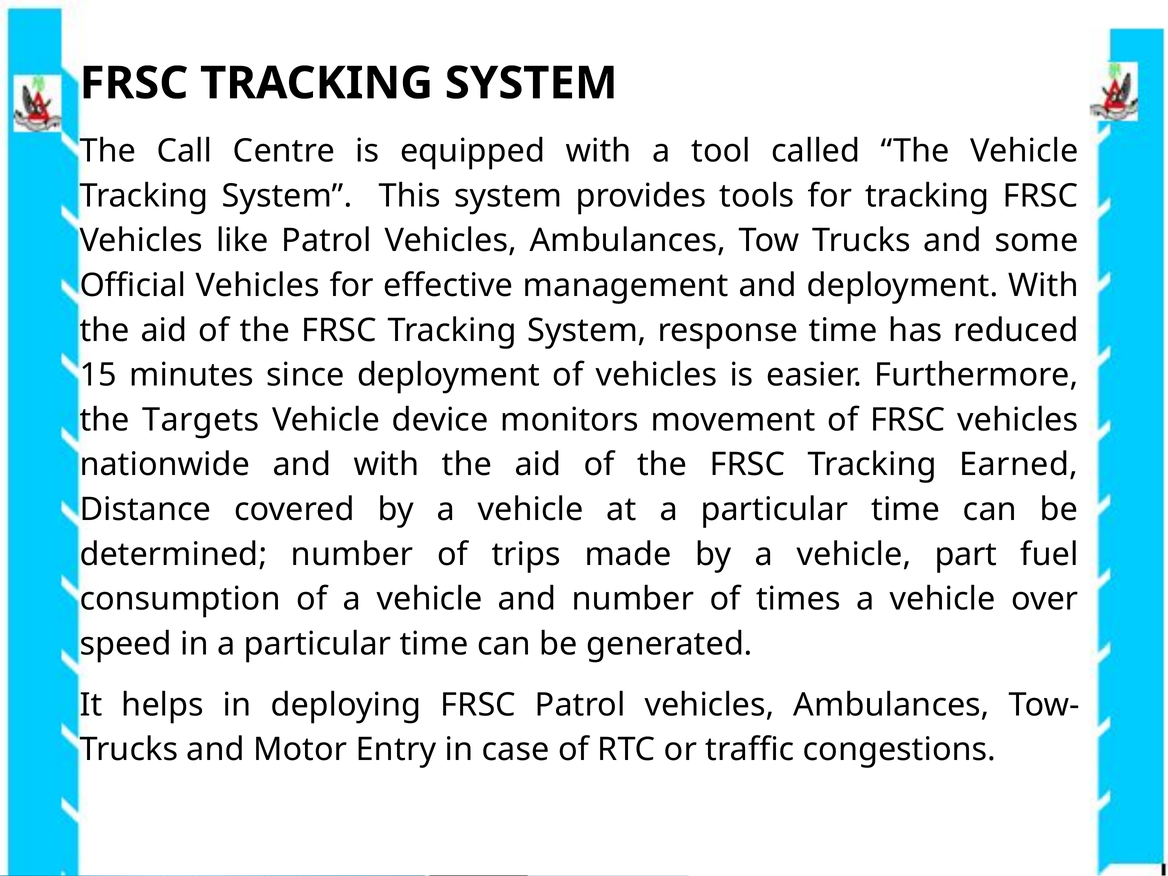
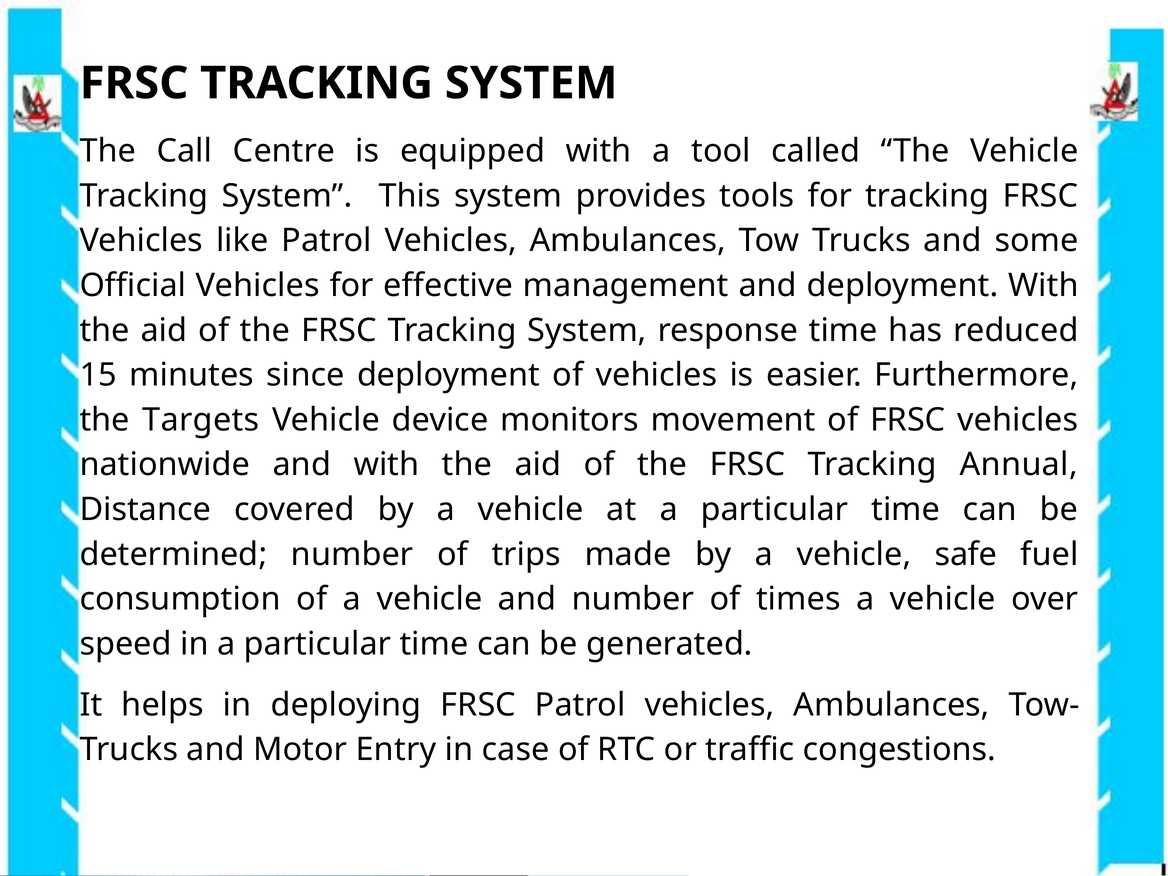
Earned: Earned -> Annual
part: part -> safe
